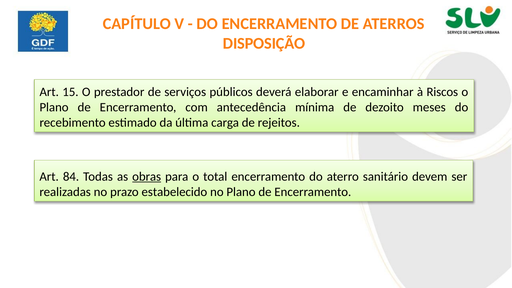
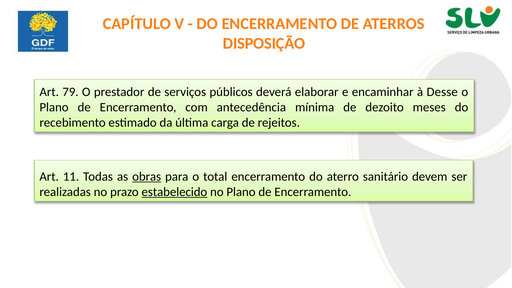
15: 15 -> 79
Riscos: Riscos -> Desse
84: 84 -> 11
estabelecido underline: none -> present
